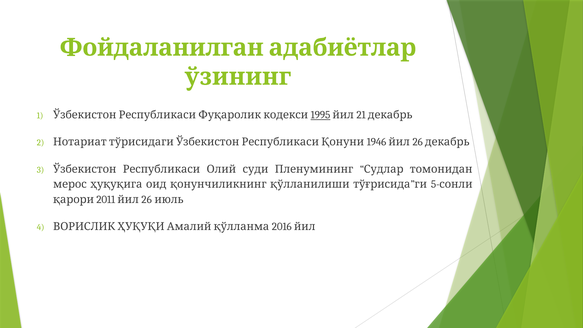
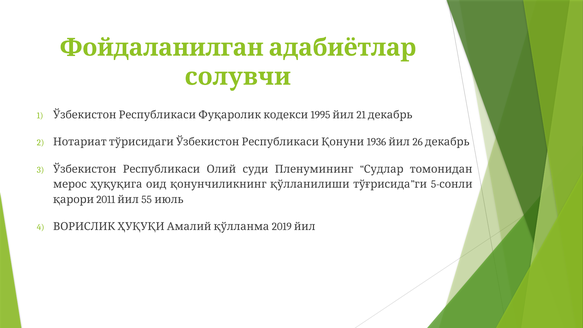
ўзининг: ўзининг -> солувчи
1995 underline: present -> none
1946: 1946 -> 1936
2011 26: 26 -> 55
2016: 2016 -> 2019
